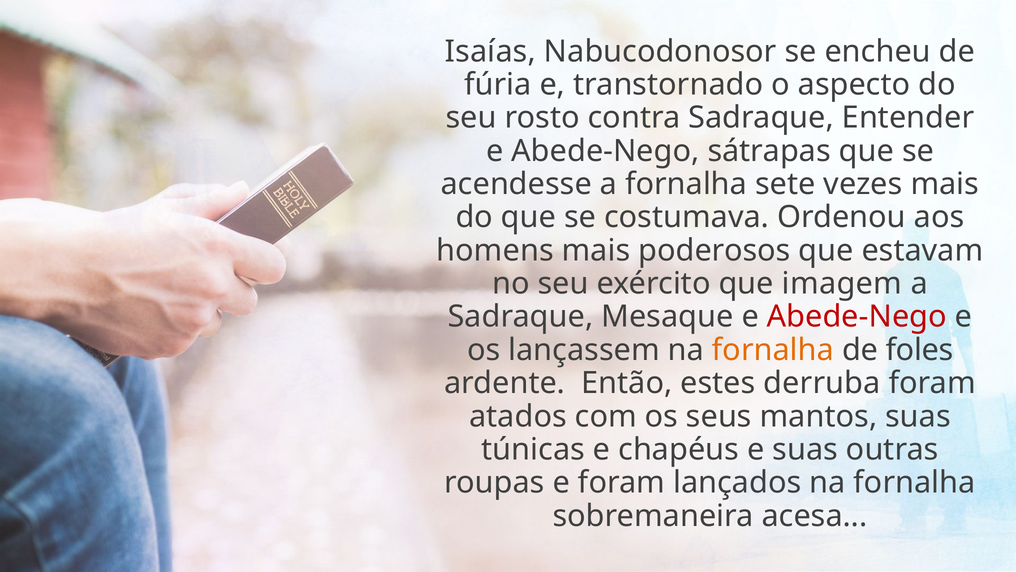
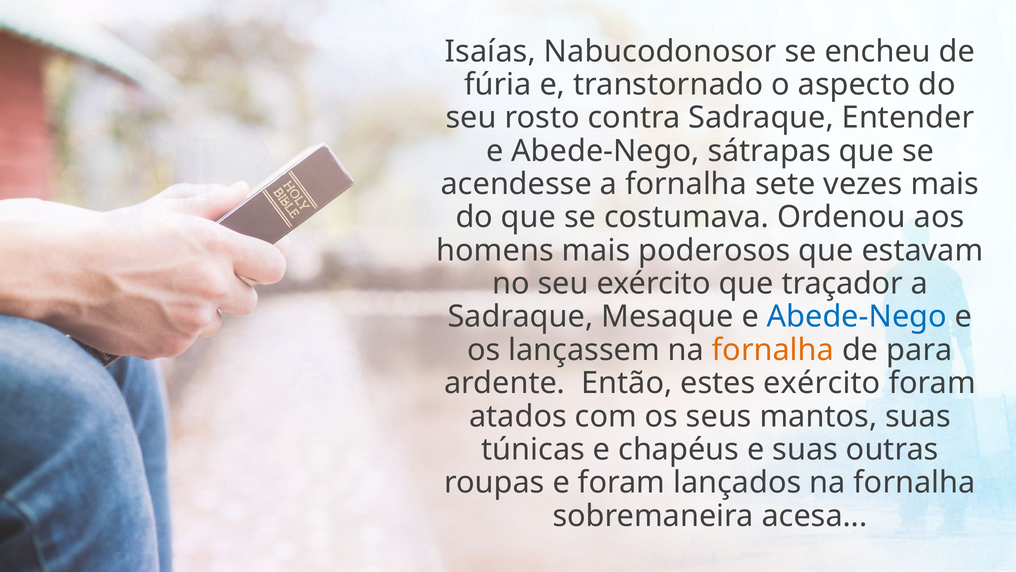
imagem: imagem -> traçador
Abede-Nego at (857, 317) colour: red -> blue
foles: foles -> para
estes derruba: derruba -> exército
